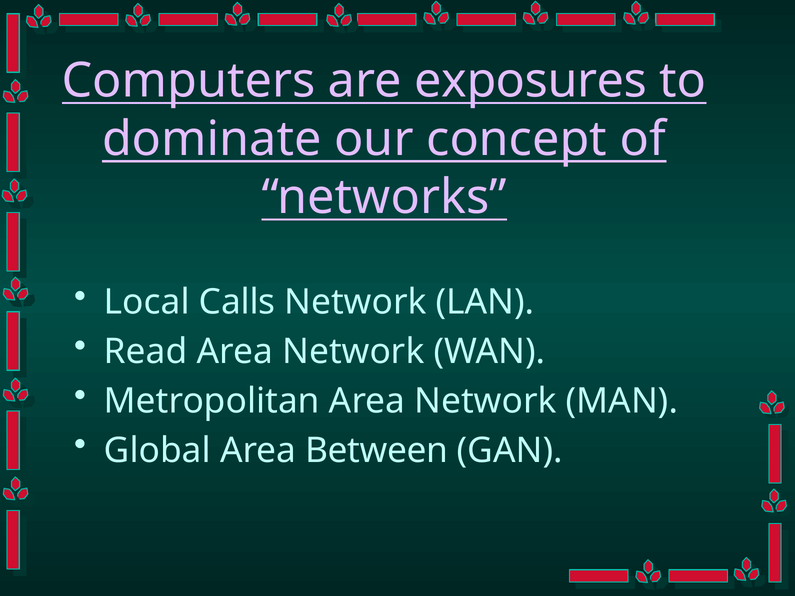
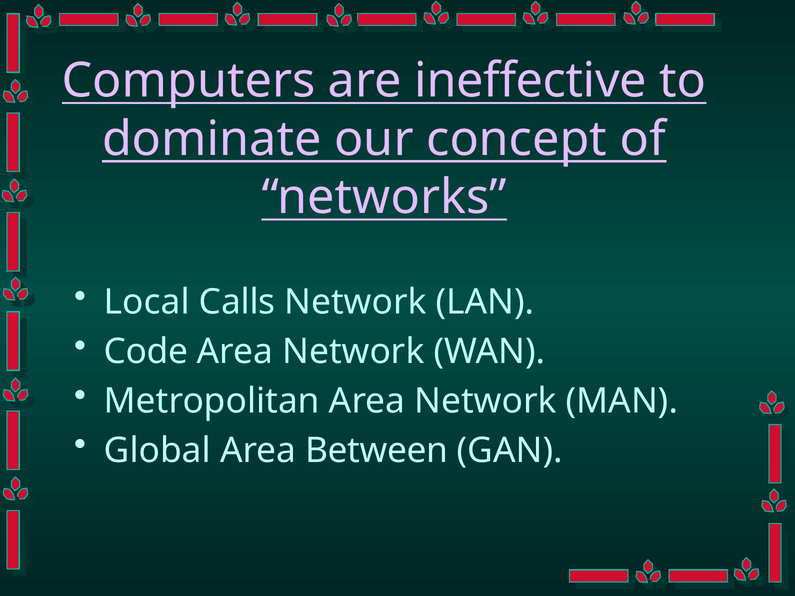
exposures: exposures -> ineffective
Read: Read -> Code
